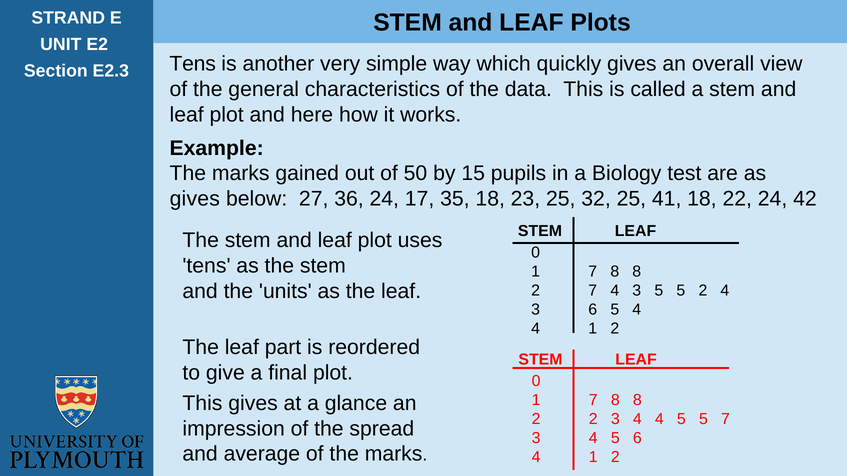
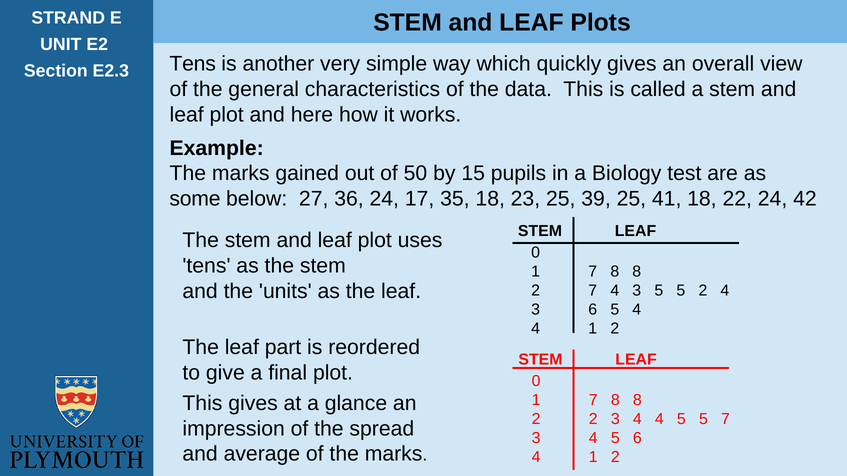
gives at (195, 199): gives -> some
32: 32 -> 39
